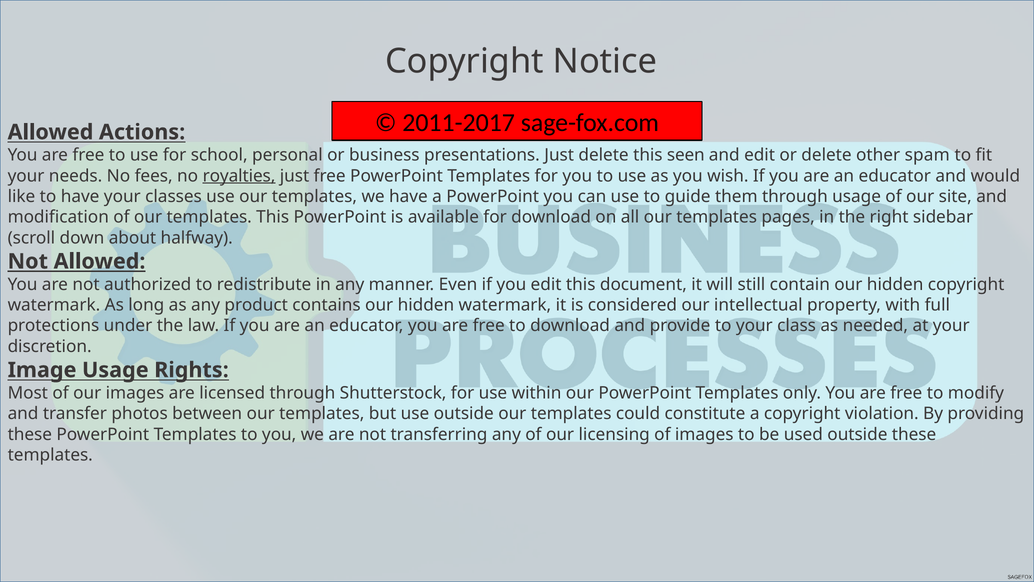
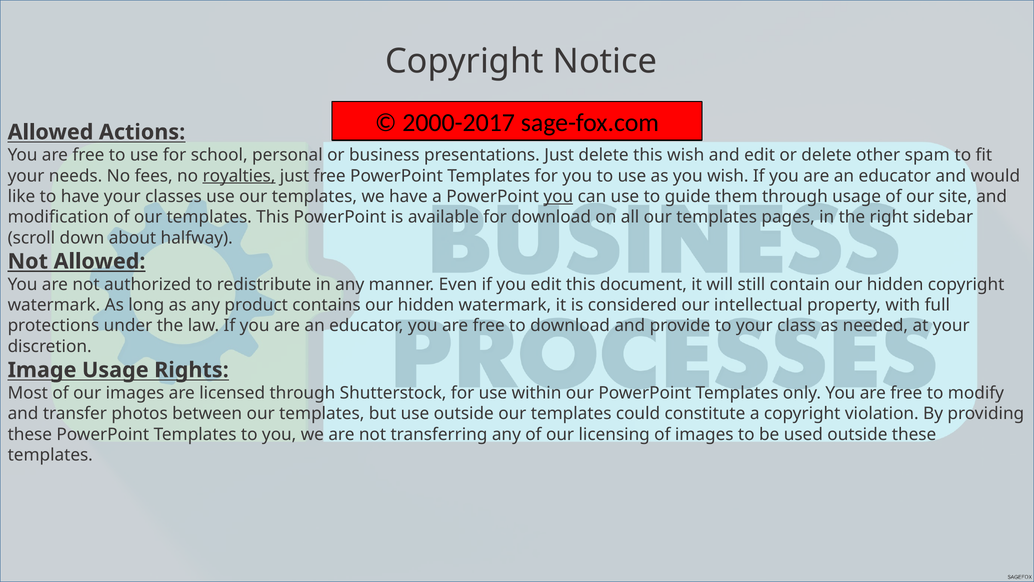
2011-2017: 2011-2017 -> 2000-2017
this seen: seen -> wish
you at (558, 196) underline: none -> present
